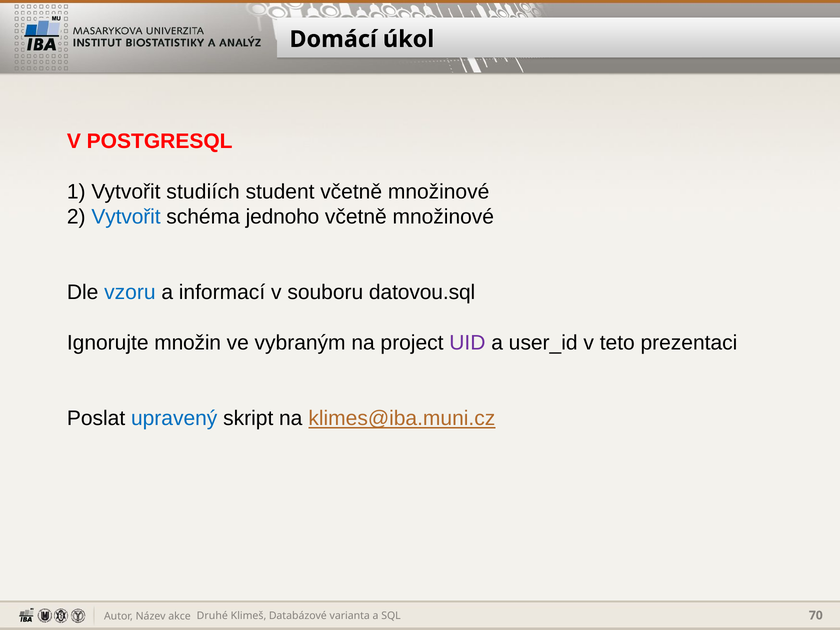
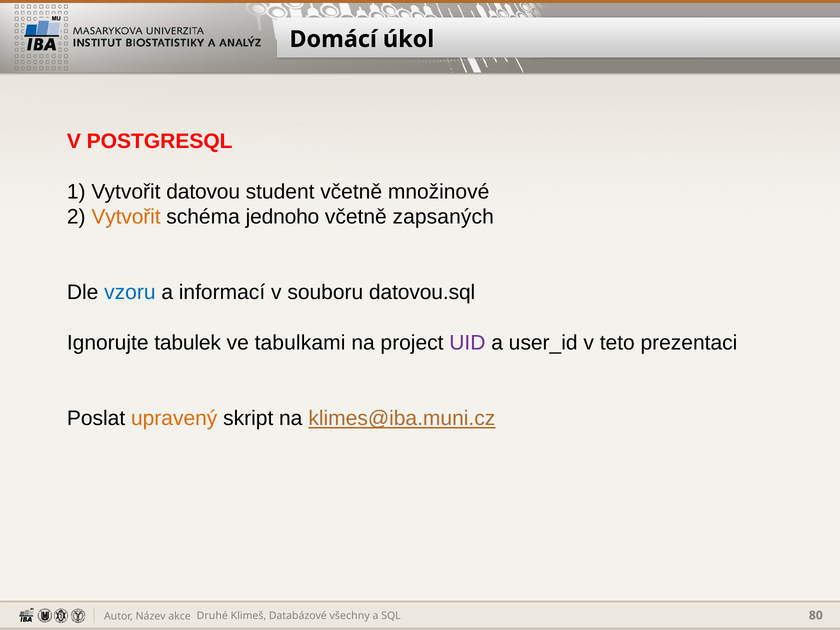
studiích: studiích -> datovou
Vytvořit at (126, 217) colour: blue -> orange
množinové at (443, 217): množinové -> zapsaných
množin: množin -> tabulek
vybraným: vybraným -> tabulkami
upravený colour: blue -> orange
varianta: varianta -> všechny
70: 70 -> 80
